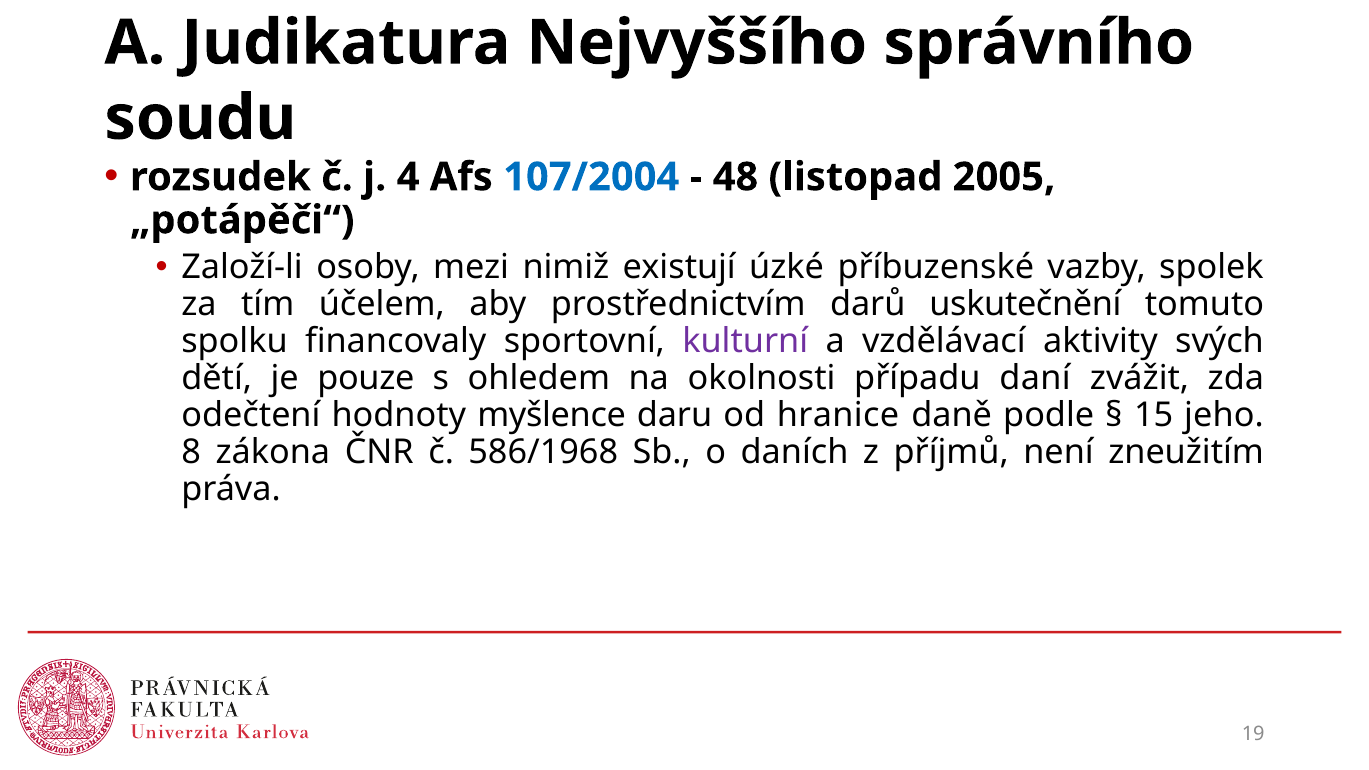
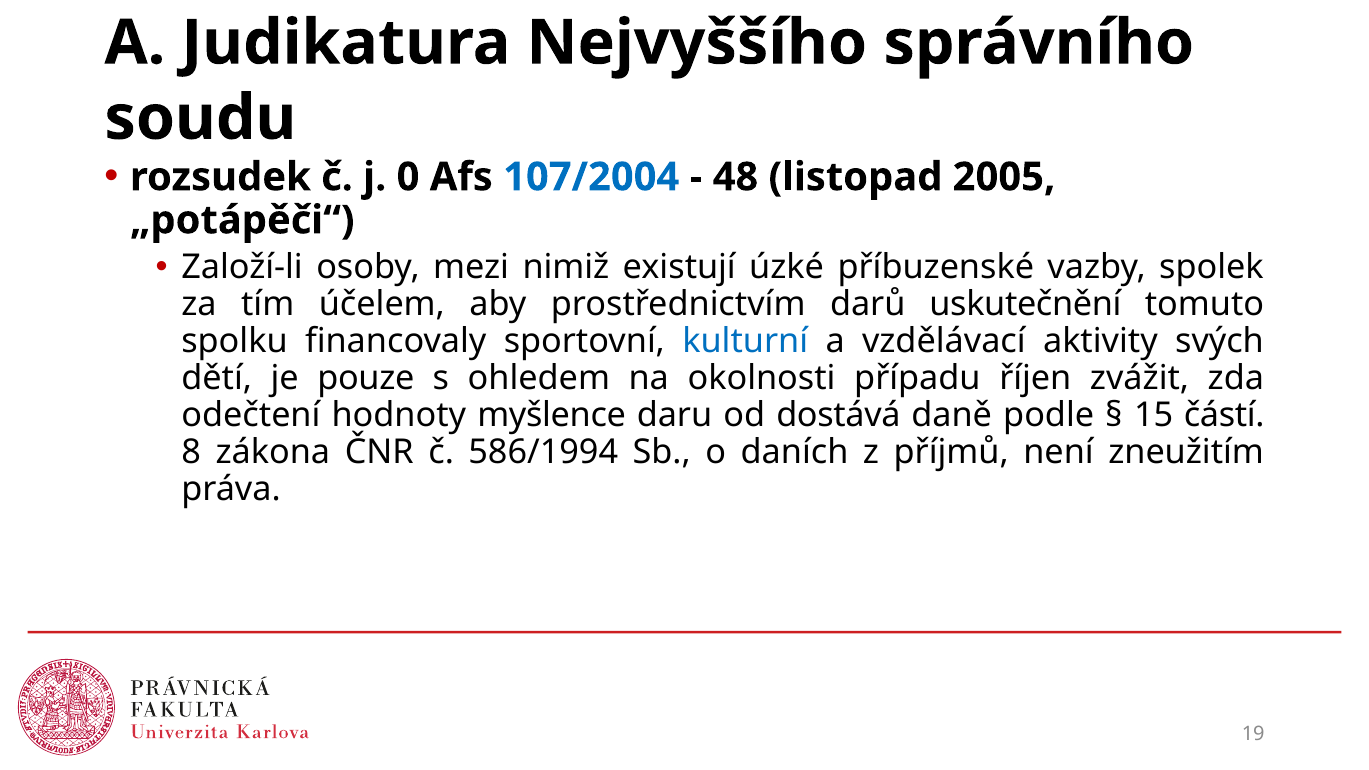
4: 4 -> 0
kulturní colour: purple -> blue
daní: daní -> říjen
hranice: hranice -> dostává
jeho: jeho -> částí
586/1968: 586/1968 -> 586/1994
